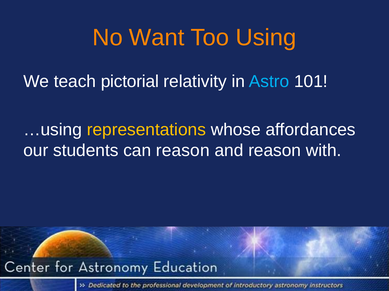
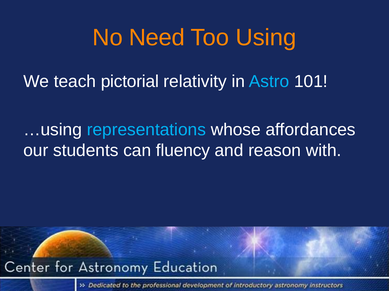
Want: Want -> Need
representations colour: yellow -> light blue
can reason: reason -> fluency
